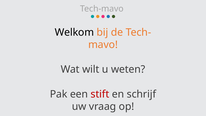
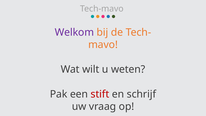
Welkom colour: black -> purple
